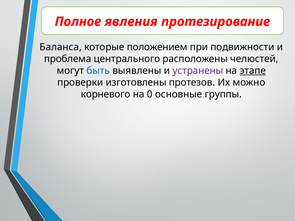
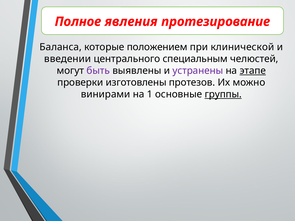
подвижности: подвижности -> клинической
проблема: проблема -> введении
расположены: расположены -> специальным
быть colour: blue -> purple
корневого: корневого -> винирами
0: 0 -> 1
группы underline: none -> present
